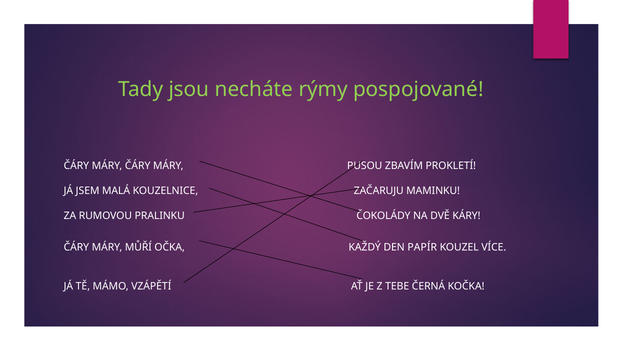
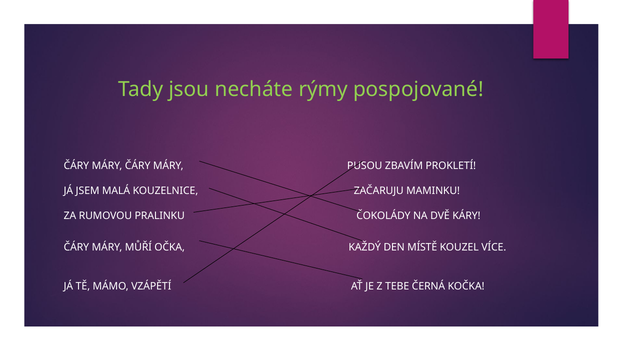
PAPÍR: PAPÍR -> MÍSTĚ
